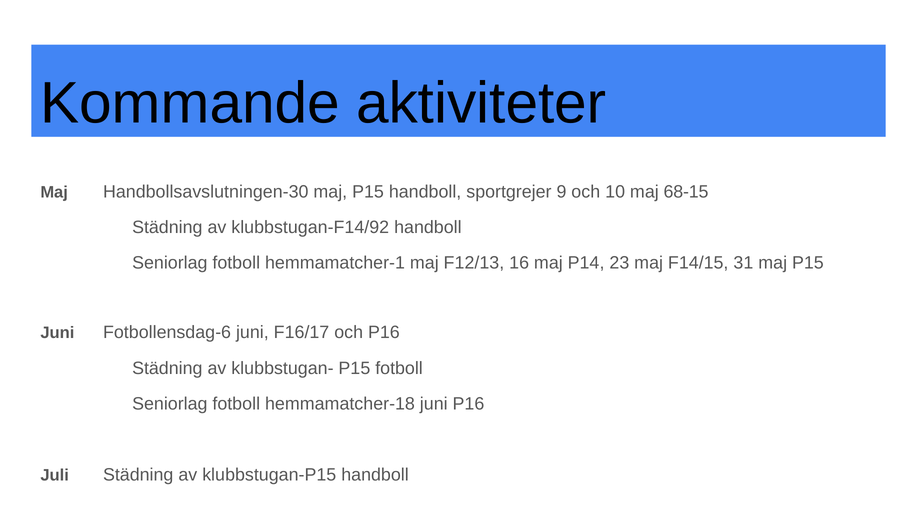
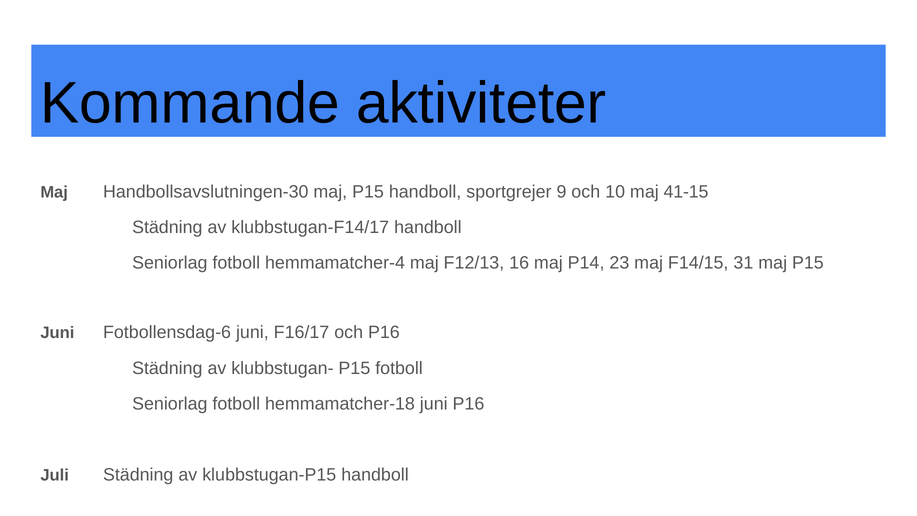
68-15: 68-15 -> 41-15
klubbstugan-F14/92: klubbstugan-F14/92 -> klubbstugan-F14/17
hemmamatcher-1: hemmamatcher-1 -> hemmamatcher-4
